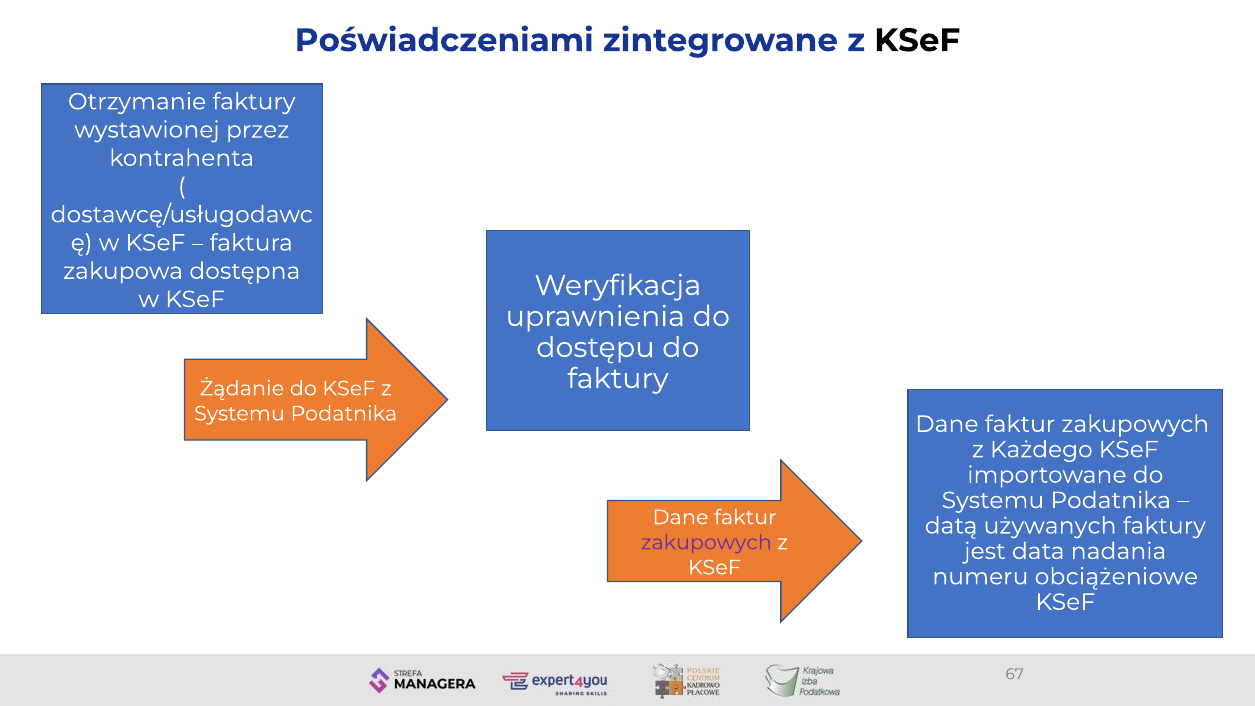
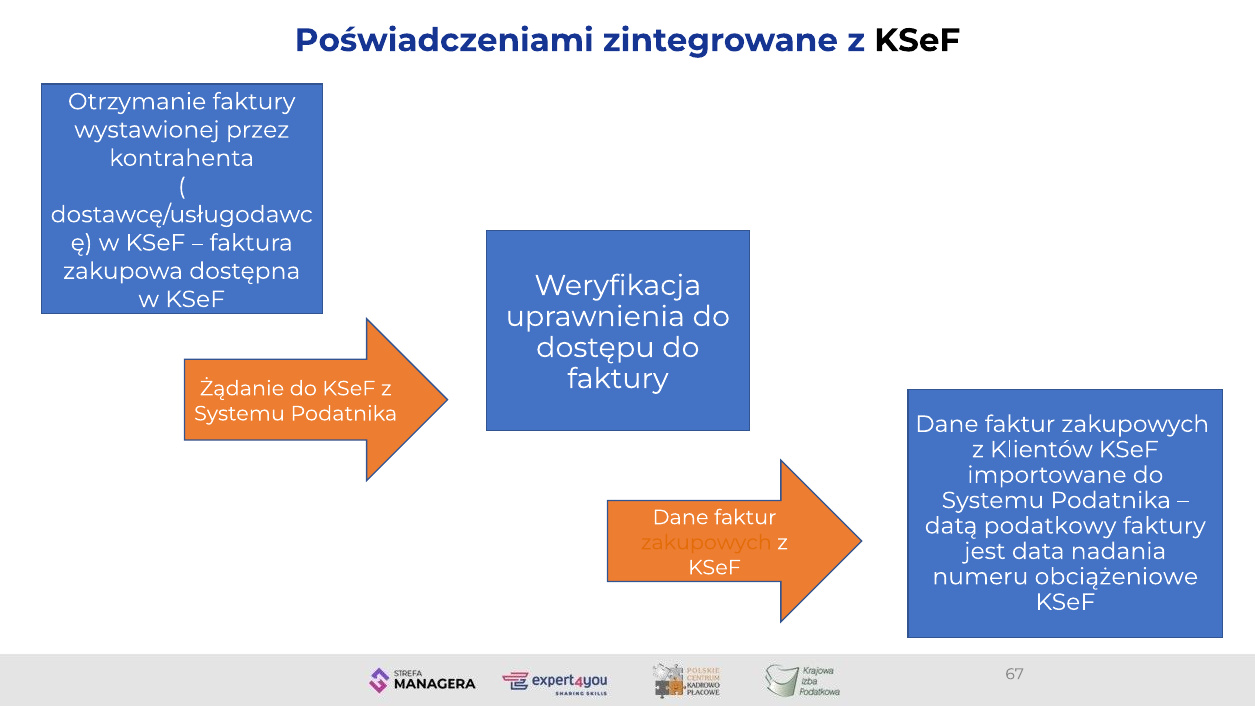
Każdego: Każdego -> Klientów
używanych: używanych -> podatkowy
zakupowych at (706, 542) colour: purple -> orange
